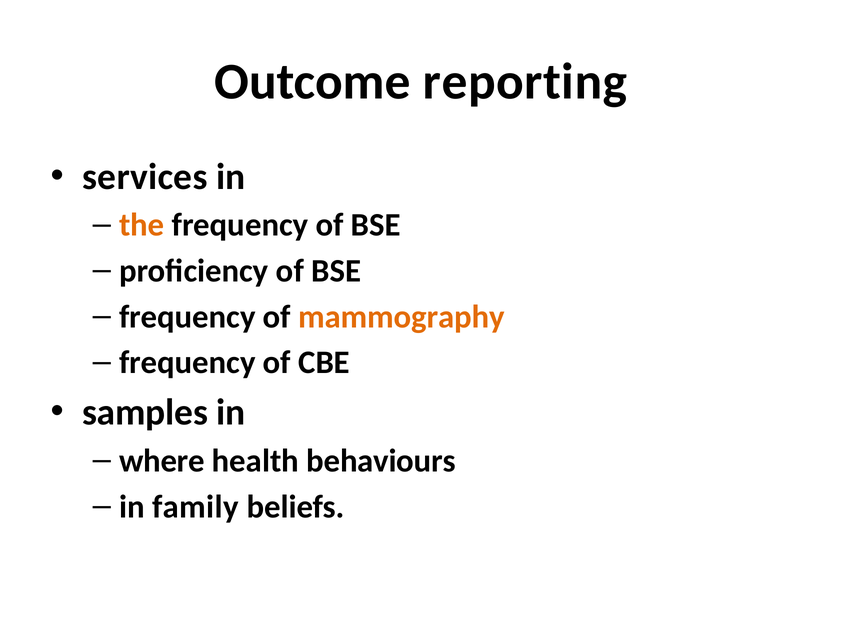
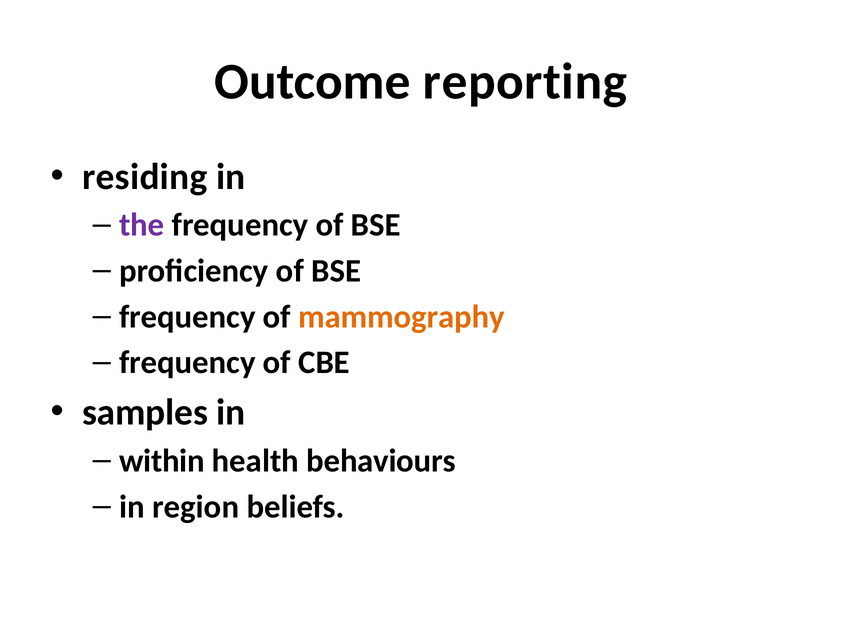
services: services -> residing
the colour: orange -> purple
where: where -> within
family: family -> region
